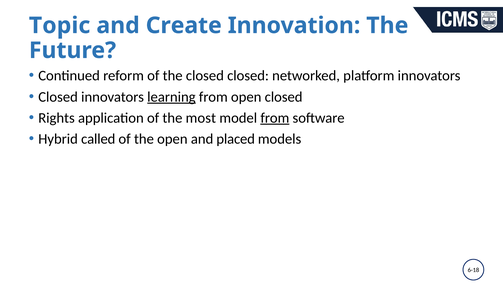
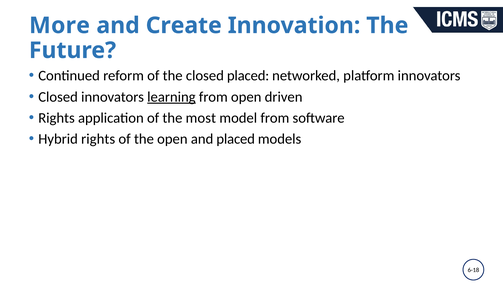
Topic: Topic -> More
closed closed: closed -> placed
open closed: closed -> driven
from at (275, 118) underline: present -> none
Hybrid called: called -> rights
